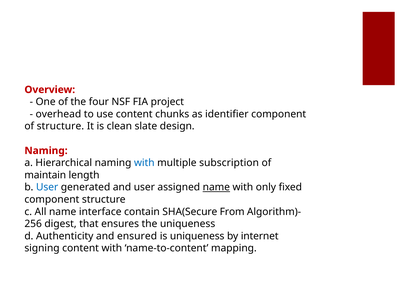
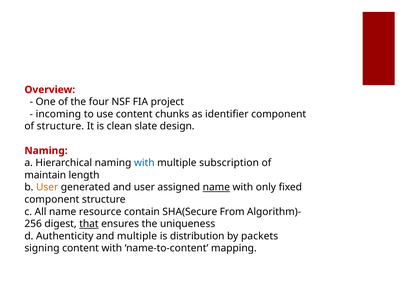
overhead: overhead -> incoming
User at (47, 187) colour: blue -> orange
interface: interface -> resource
that underline: none -> present
and ensured: ensured -> multiple
is uniqueness: uniqueness -> distribution
internet: internet -> packets
